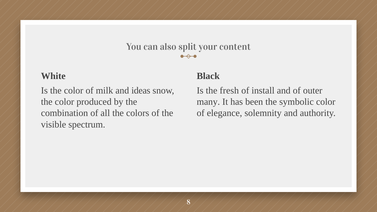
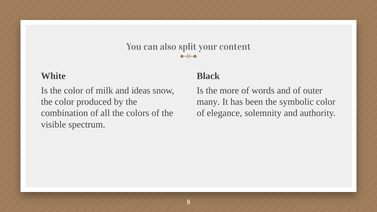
fresh: fresh -> more
install: install -> words
